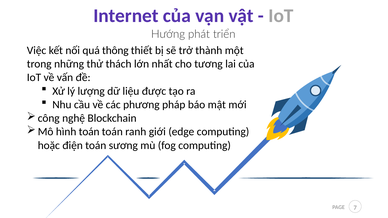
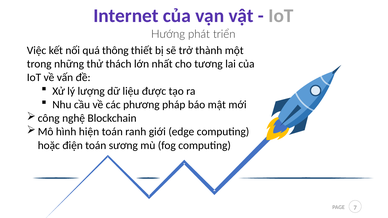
hình toán: toán -> hiện
